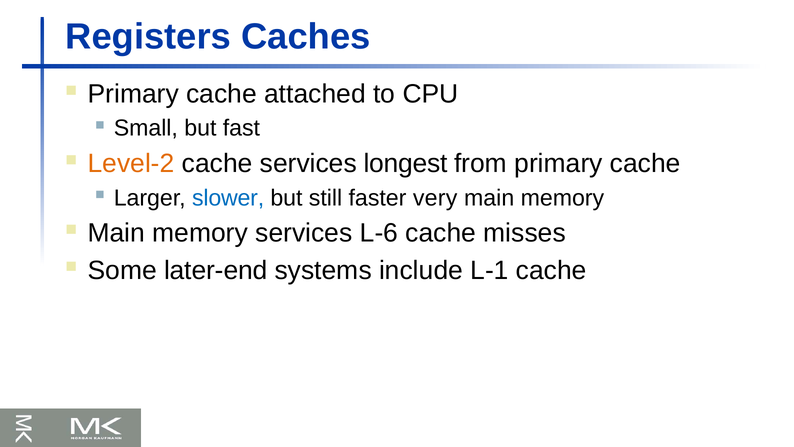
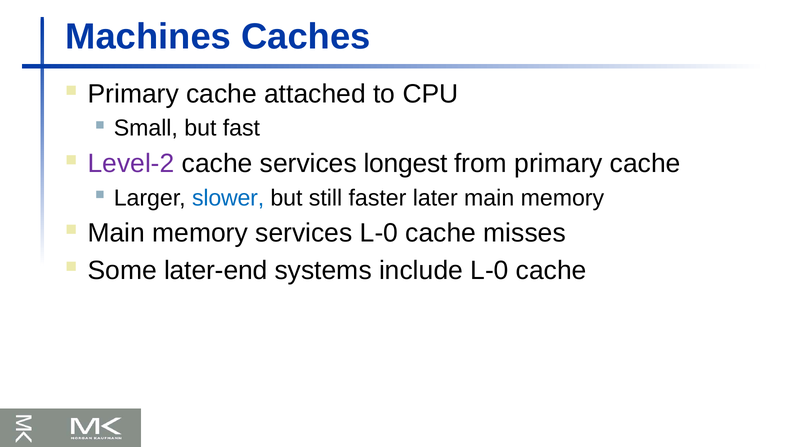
Registers: Registers -> Machines
Level-2 colour: orange -> purple
very: very -> later
services L-6: L-6 -> L-0
include L-1: L-1 -> L-0
